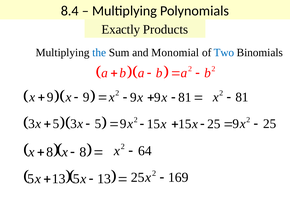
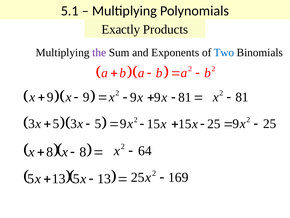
8.4: 8.4 -> 5.1
the colour: blue -> purple
Monomial: Monomial -> Exponents
